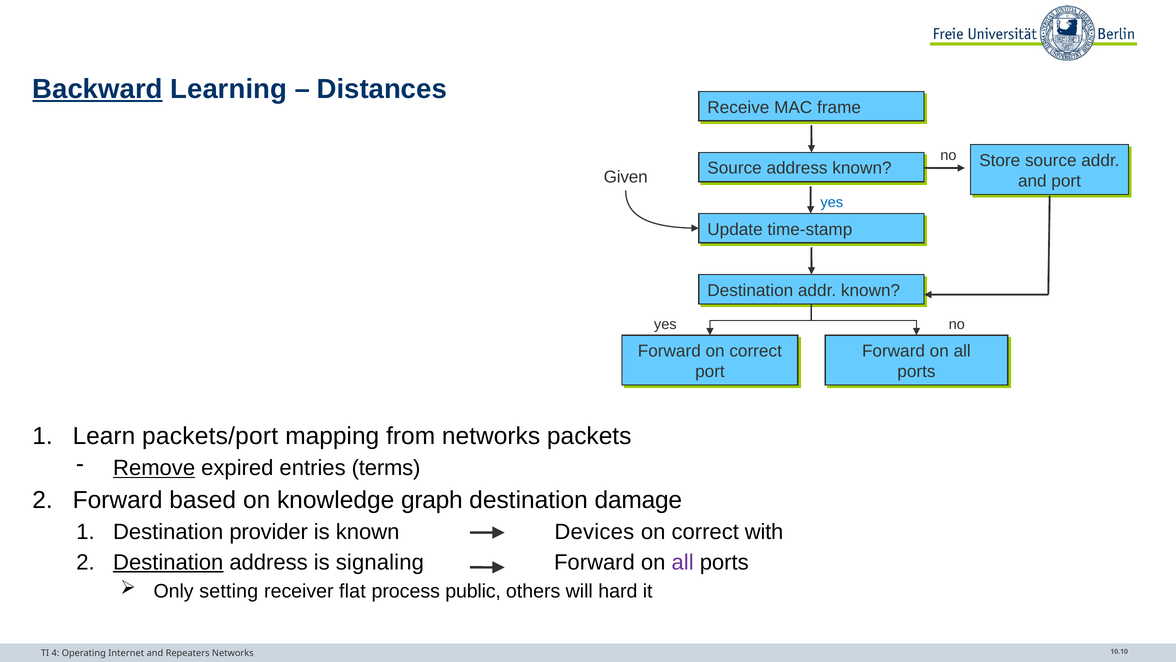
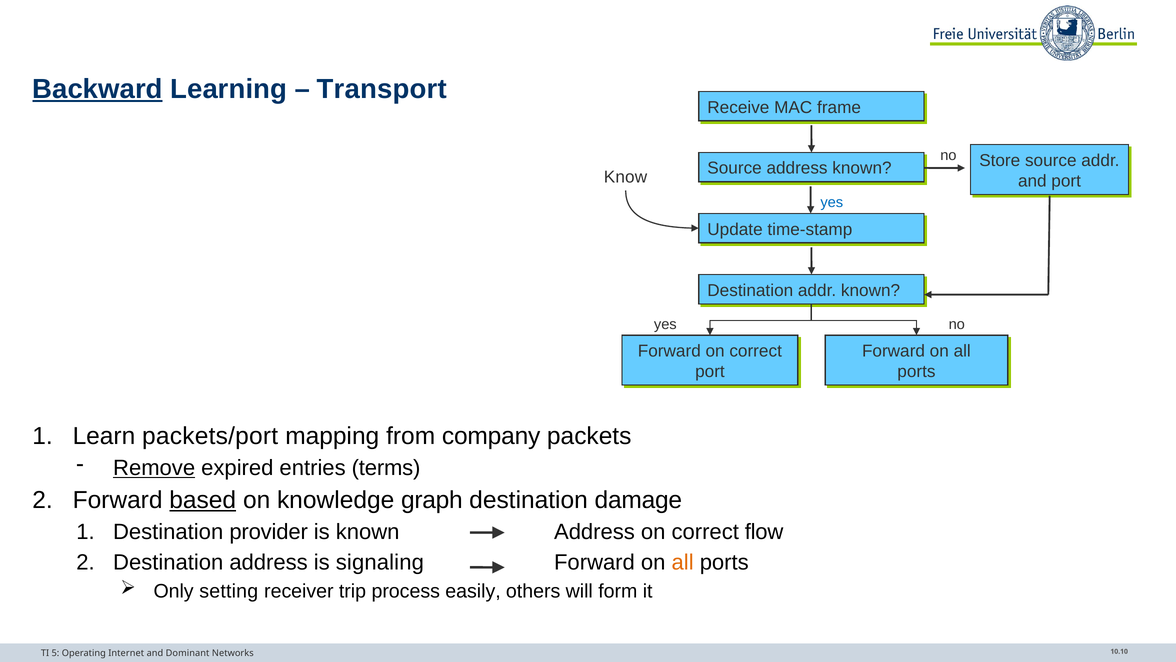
Distances: Distances -> Transport
Given: Given -> Know
from networks: networks -> company
based underline: none -> present
known Devices: Devices -> Address
with: with -> flow
Destination at (168, 562) underline: present -> none
all at (683, 562) colour: purple -> orange
flat: flat -> trip
public: public -> easily
hard: hard -> form
4: 4 -> 5
Repeaters: Repeaters -> Dominant
